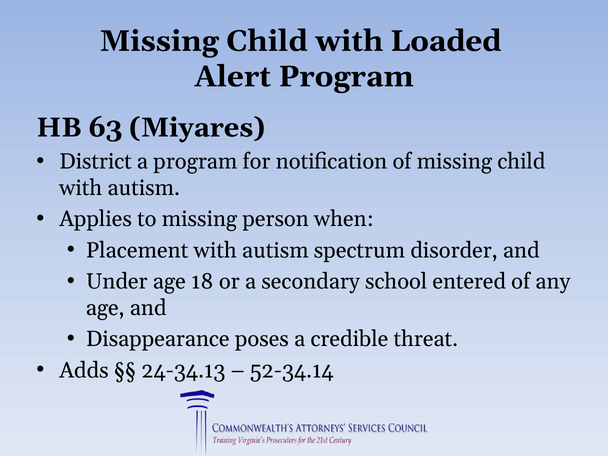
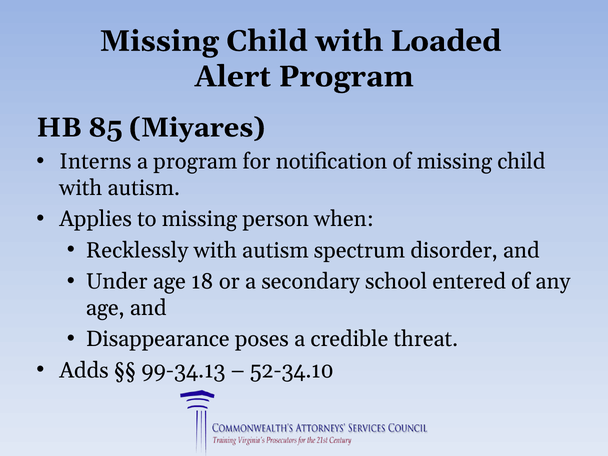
63: 63 -> 85
District: District -> Interns
Placement: Placement -> Recklessly
24-34.13: 24-34.13 -> 99-34.13
52-34.14: 52-34.14 -> 52-34.10
